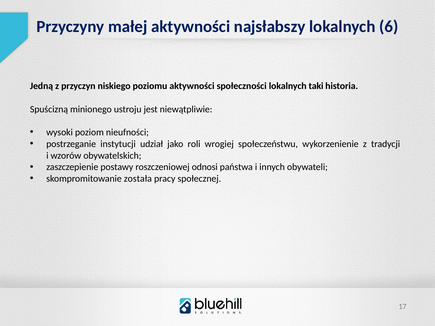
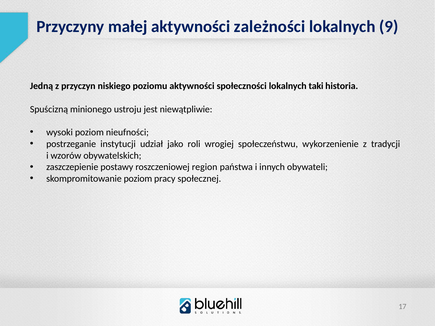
najsłabszy: najsłabszy -> zależności
6: 6 -> 9
odnosi: odnosi -> region
skompromitowanie została: została -> poziom
